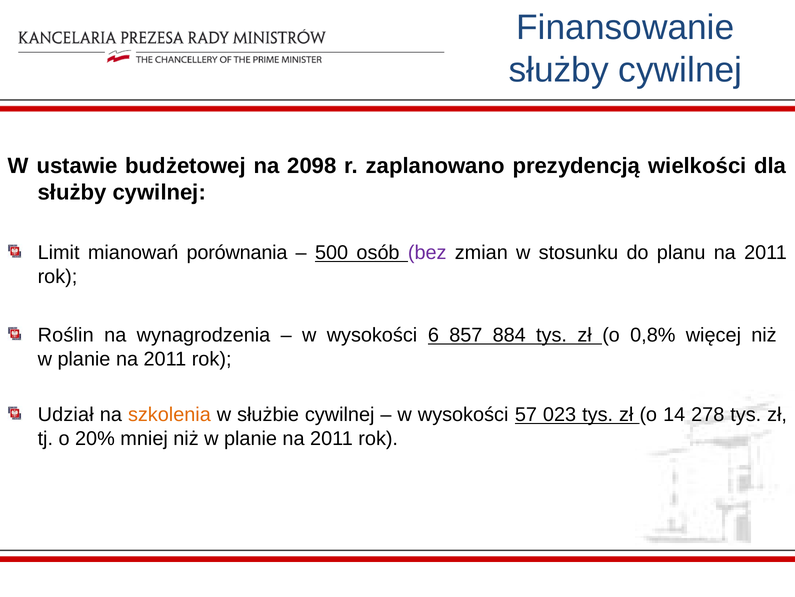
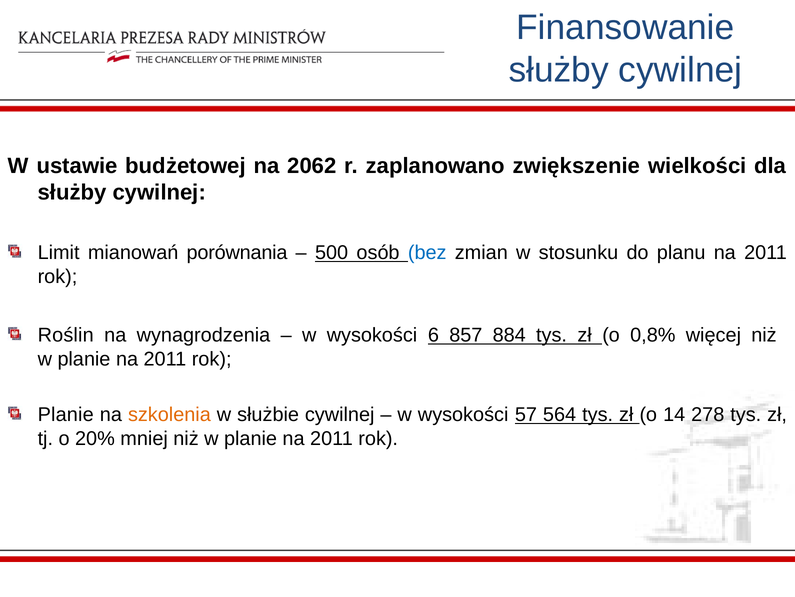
2098: 2098 -> 2062
prezydencją: prezydencją -> zwiększenie
bez colour: purple -> blue
Udział at (66, 414): Udział -> Planie
023: 023 -> 564
